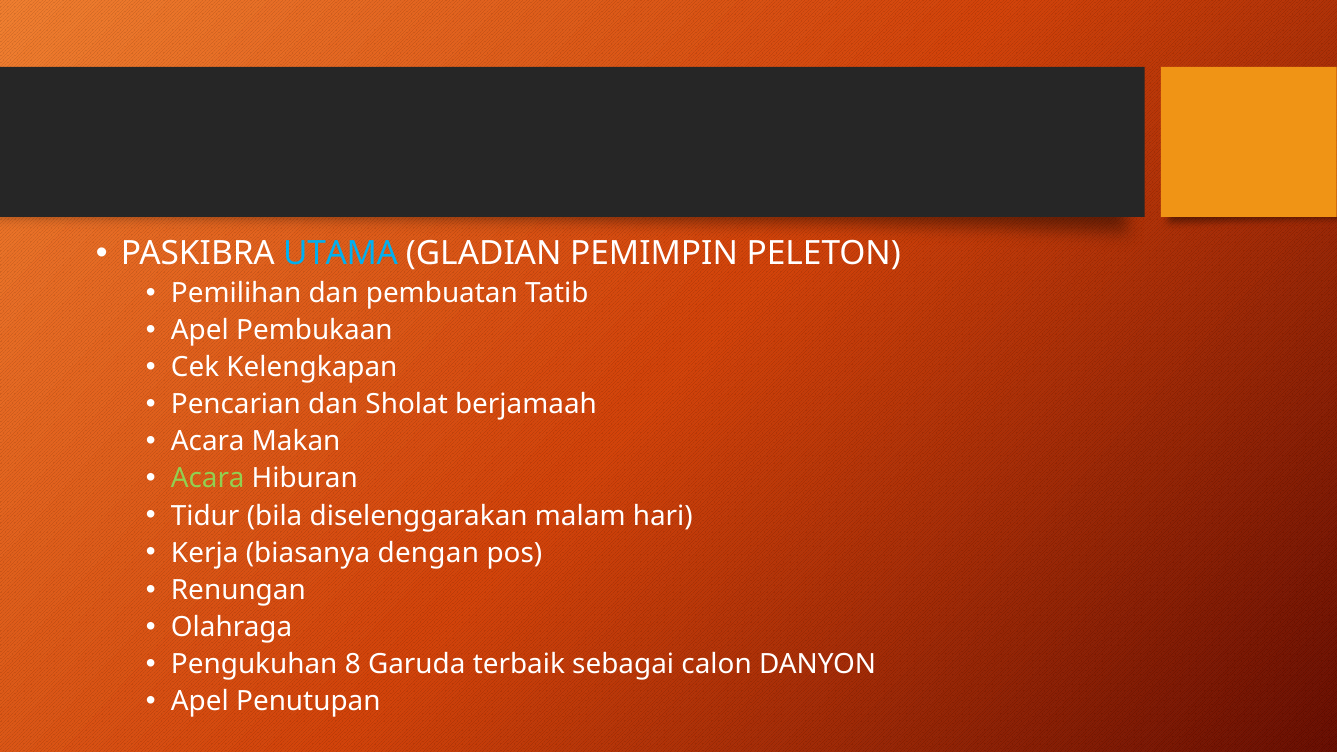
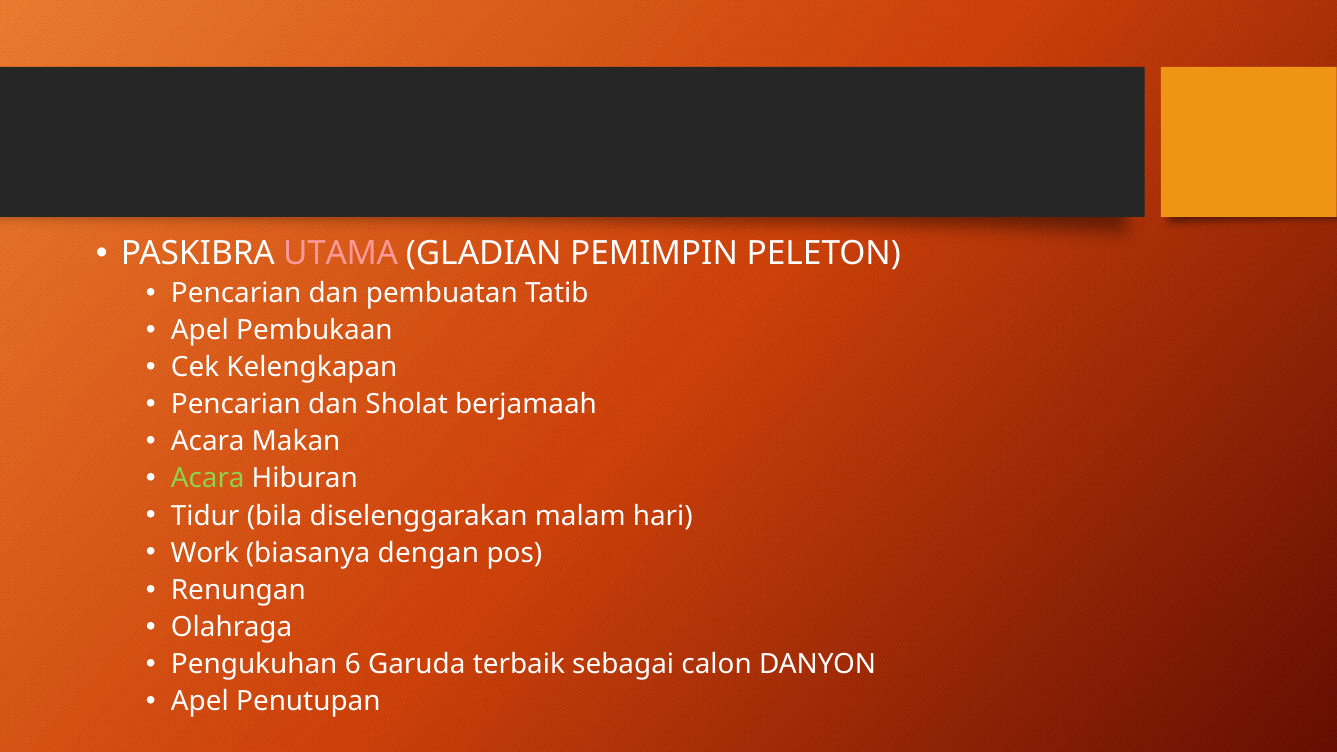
UTAMA colour: light blue -> pink
Pemilihan at (236, 293): Pemilihan -> Pencarian
Kerja: Kerja -> Work
8: 8 -> 6
